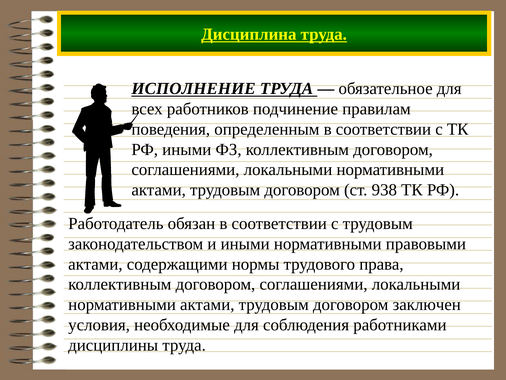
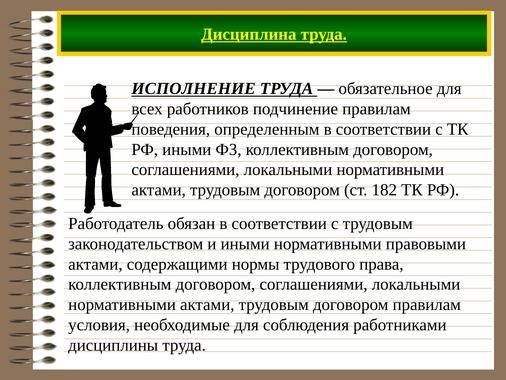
938: 938 -> 182
договором заключен: заключен -> правилам
